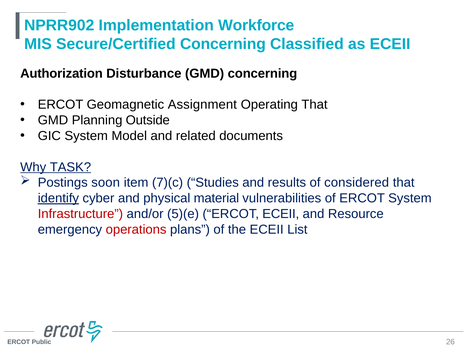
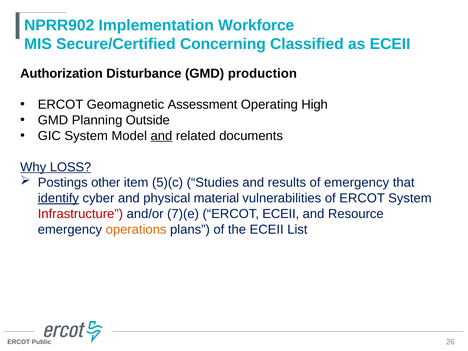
GMD concerning: concerning -> production
Assignment: Assignment -> Assessment
Operating That: That -> High
and at (161, 136) underline: none -> present
TASK: TASK -> LOSS
soon: soon -> other
7)(c: 7)(c -> 5)(c
of considered: considered -> emergency
5)(e: 5)(e -> 7)(e
operations colour: red -> orange
